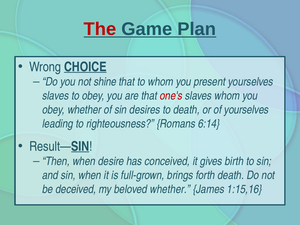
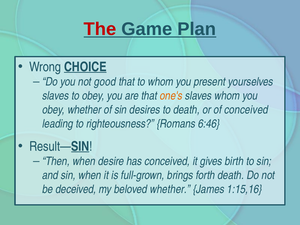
shine: shine -> good
one's colour: red -> orange
of yourselves: yourselves -> conceived
6:14: 6:14 -> 6:46
